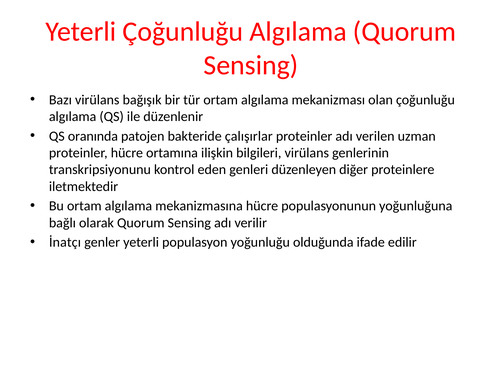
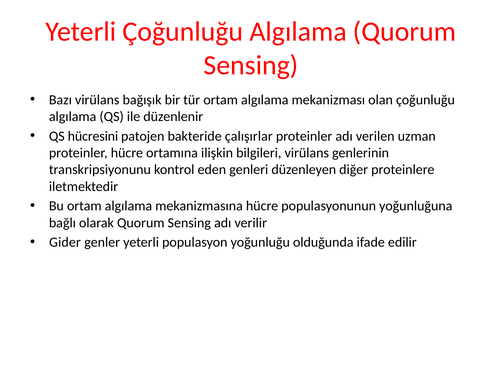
oranında: oranında -> hücresini
İnatçı: İnatçı -> Gider
